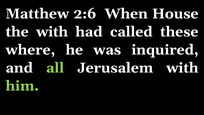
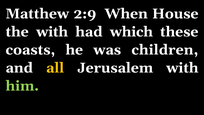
2:6: 2:6 -> 2:9
called: called -> which
where: where -> coasts
inquired: inquired -> children
all colour: light green -> yellow
